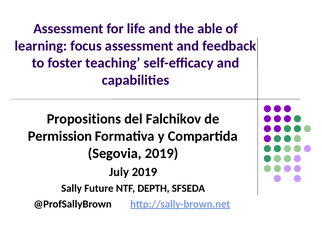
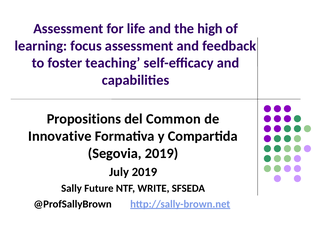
able: able -> high
Falchikov: Falchikov -> Common
Permission: Permission -> Innovative
DEPTH: DEPTH -> WRITE
